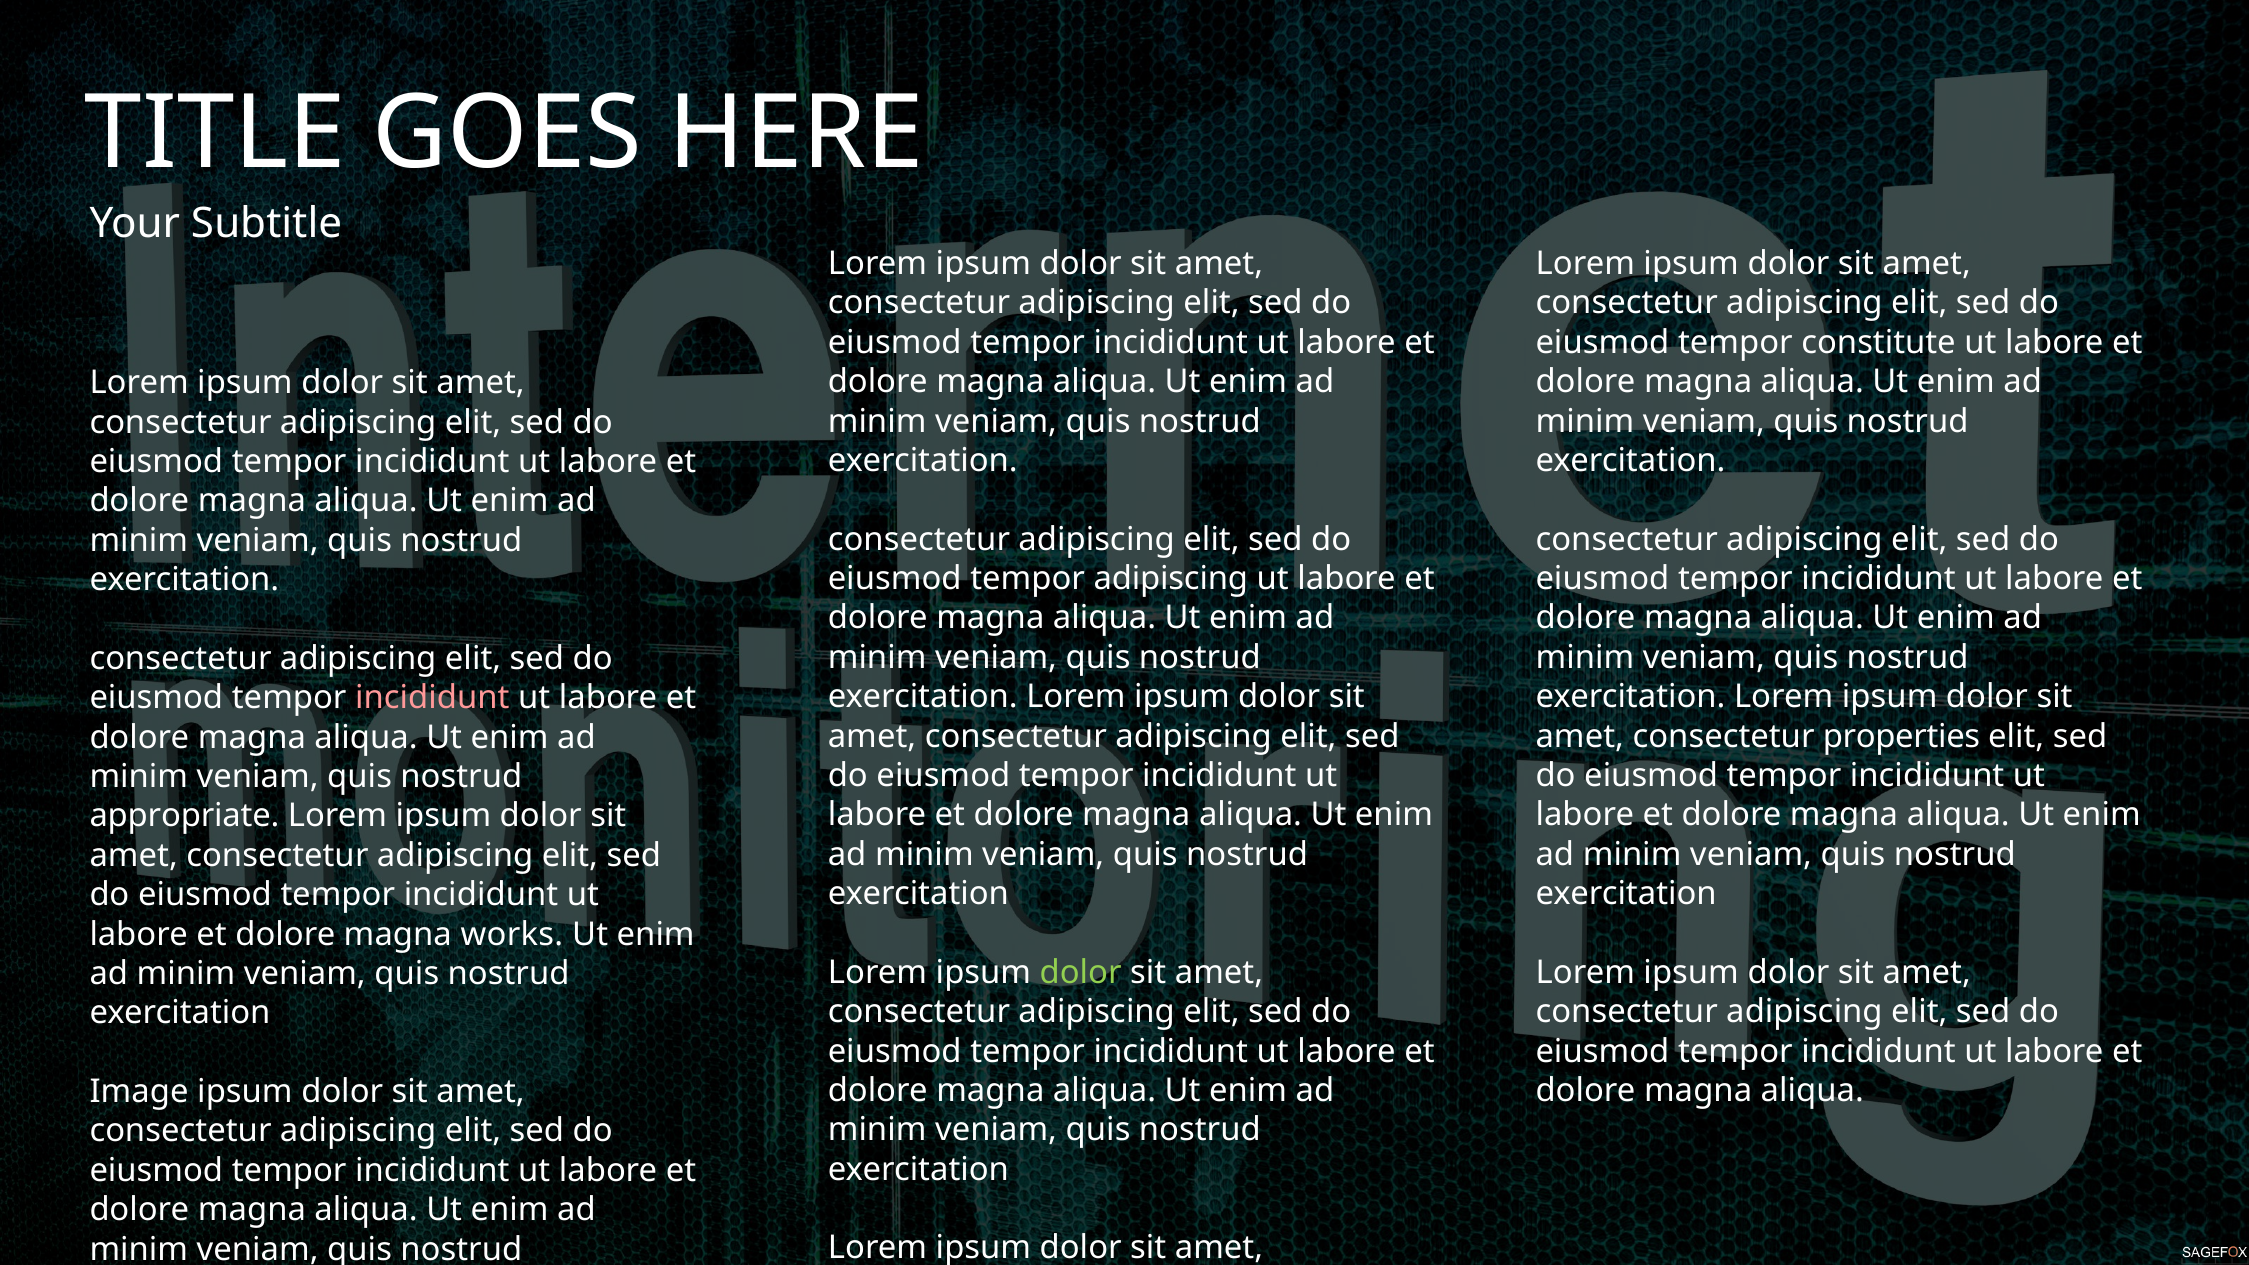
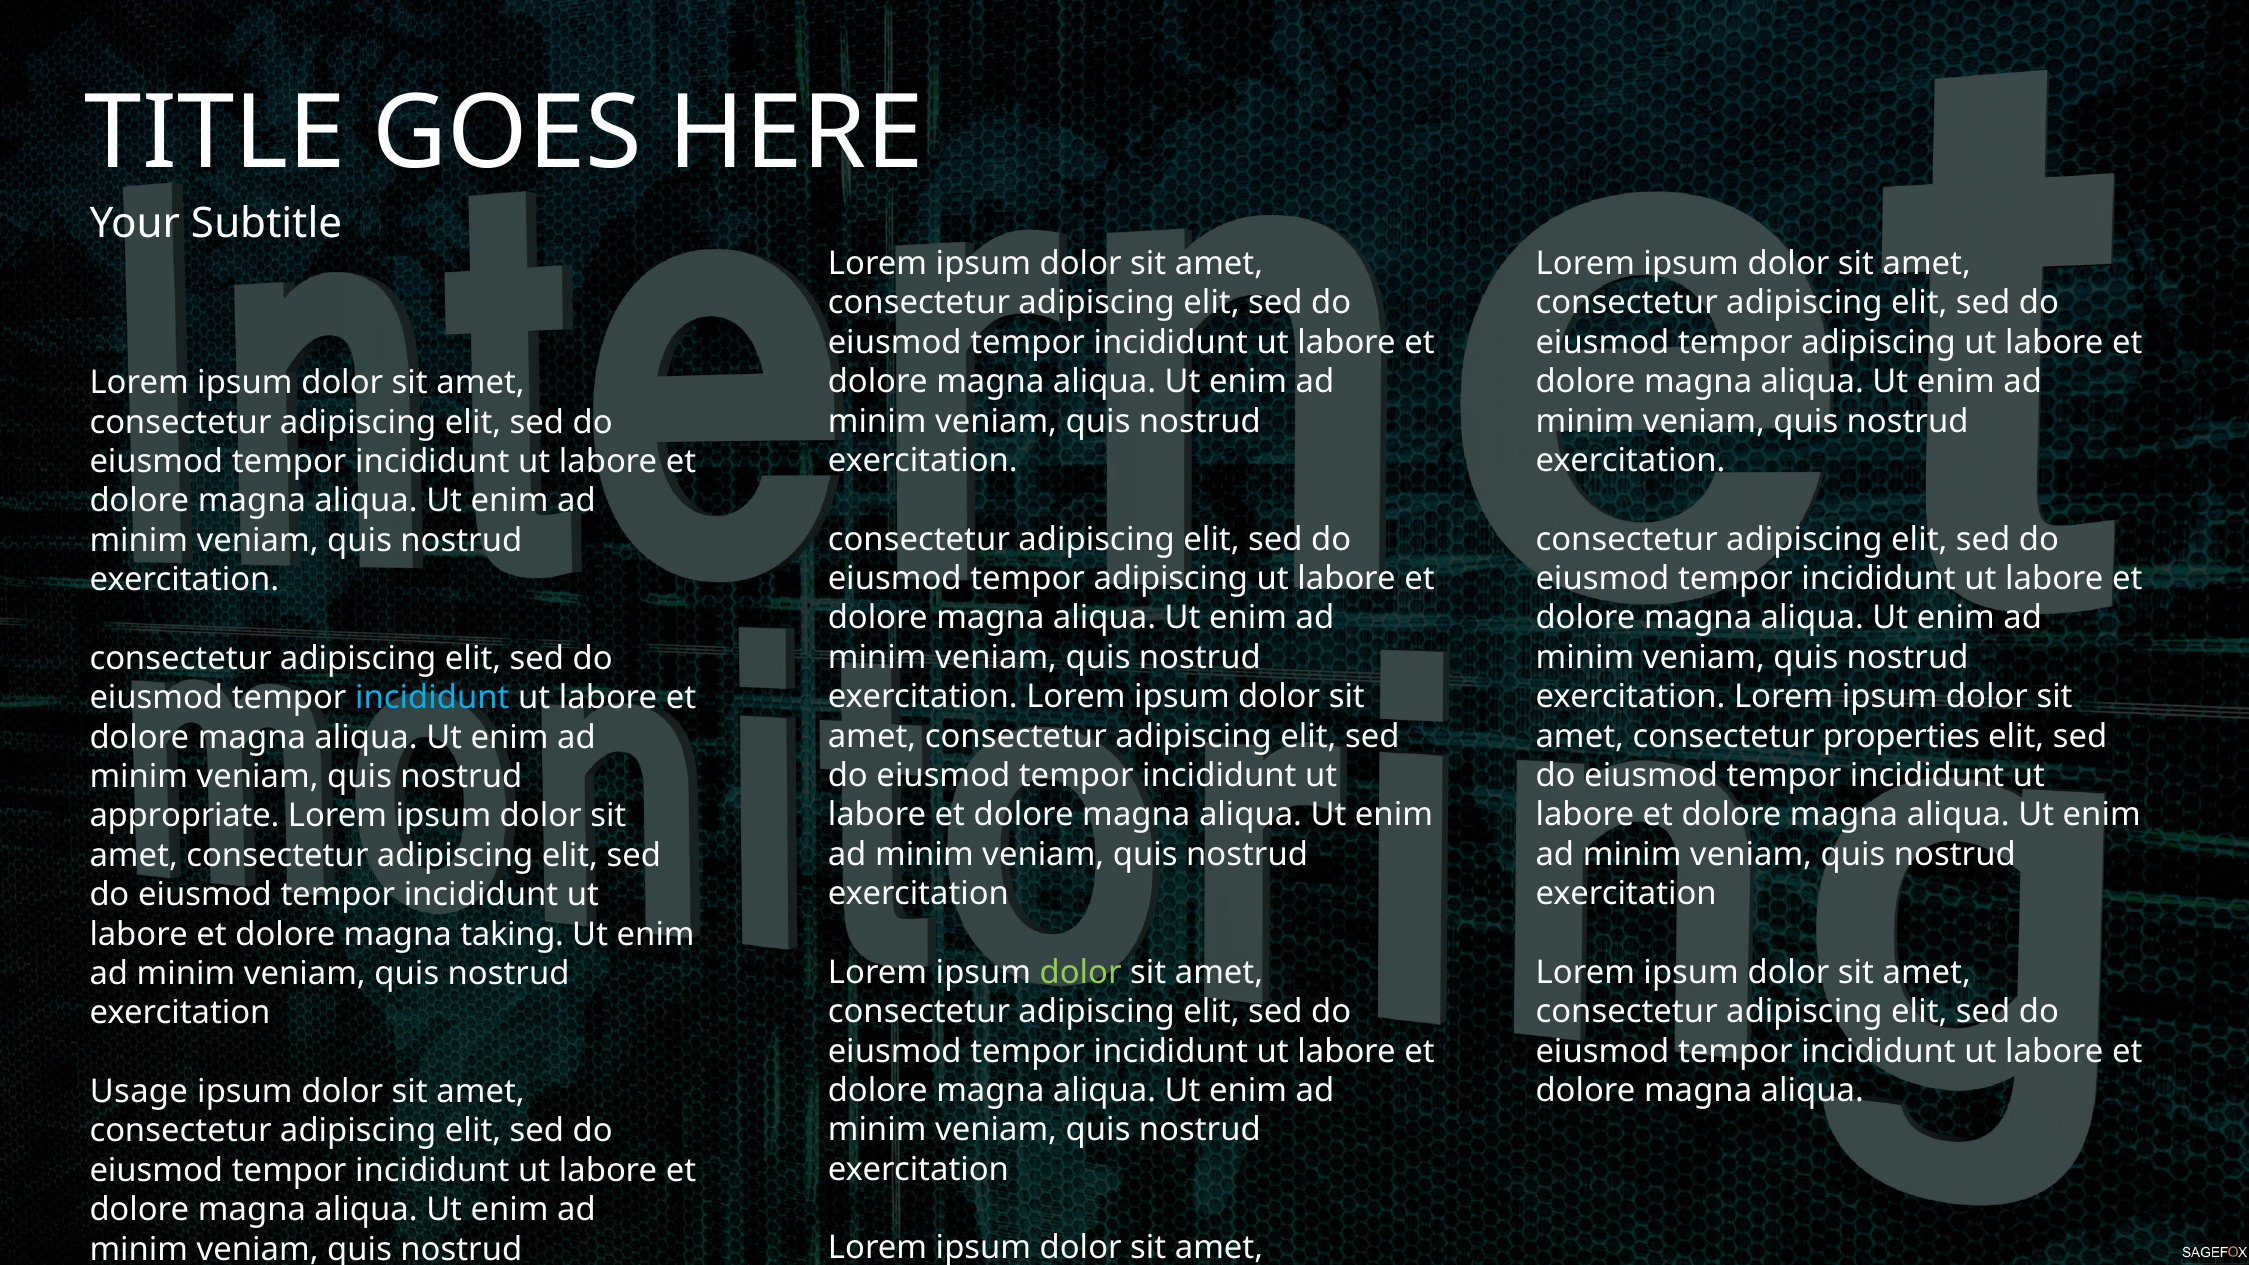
constitute at (1879, 342): constitute -> adipiscing
incididunt at (432, 698) colour: pink -> light blue
works: works -> taking
Image: Image -> Usage
